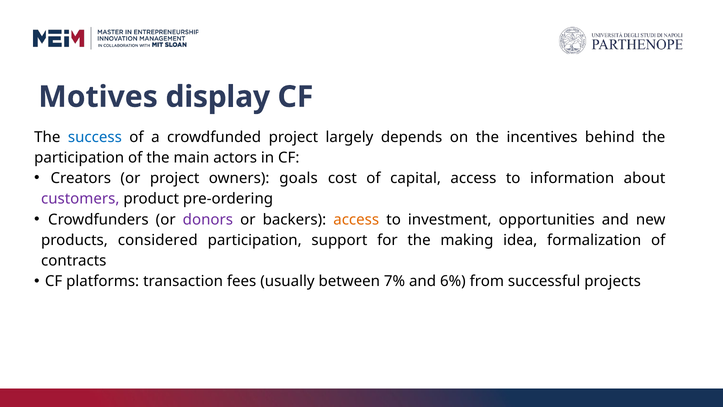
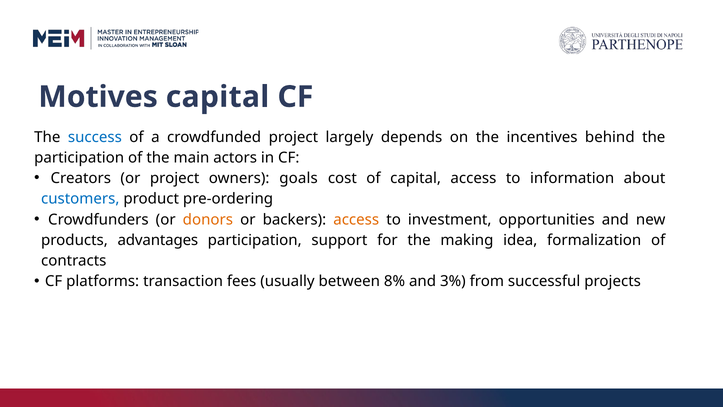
Motives display: display -> capital
customers colour: purple -> blue
donors colour: purple -> orange
considered: considered -> advantages
7%: 7% -> 8%
6%: 6% -> 3%
